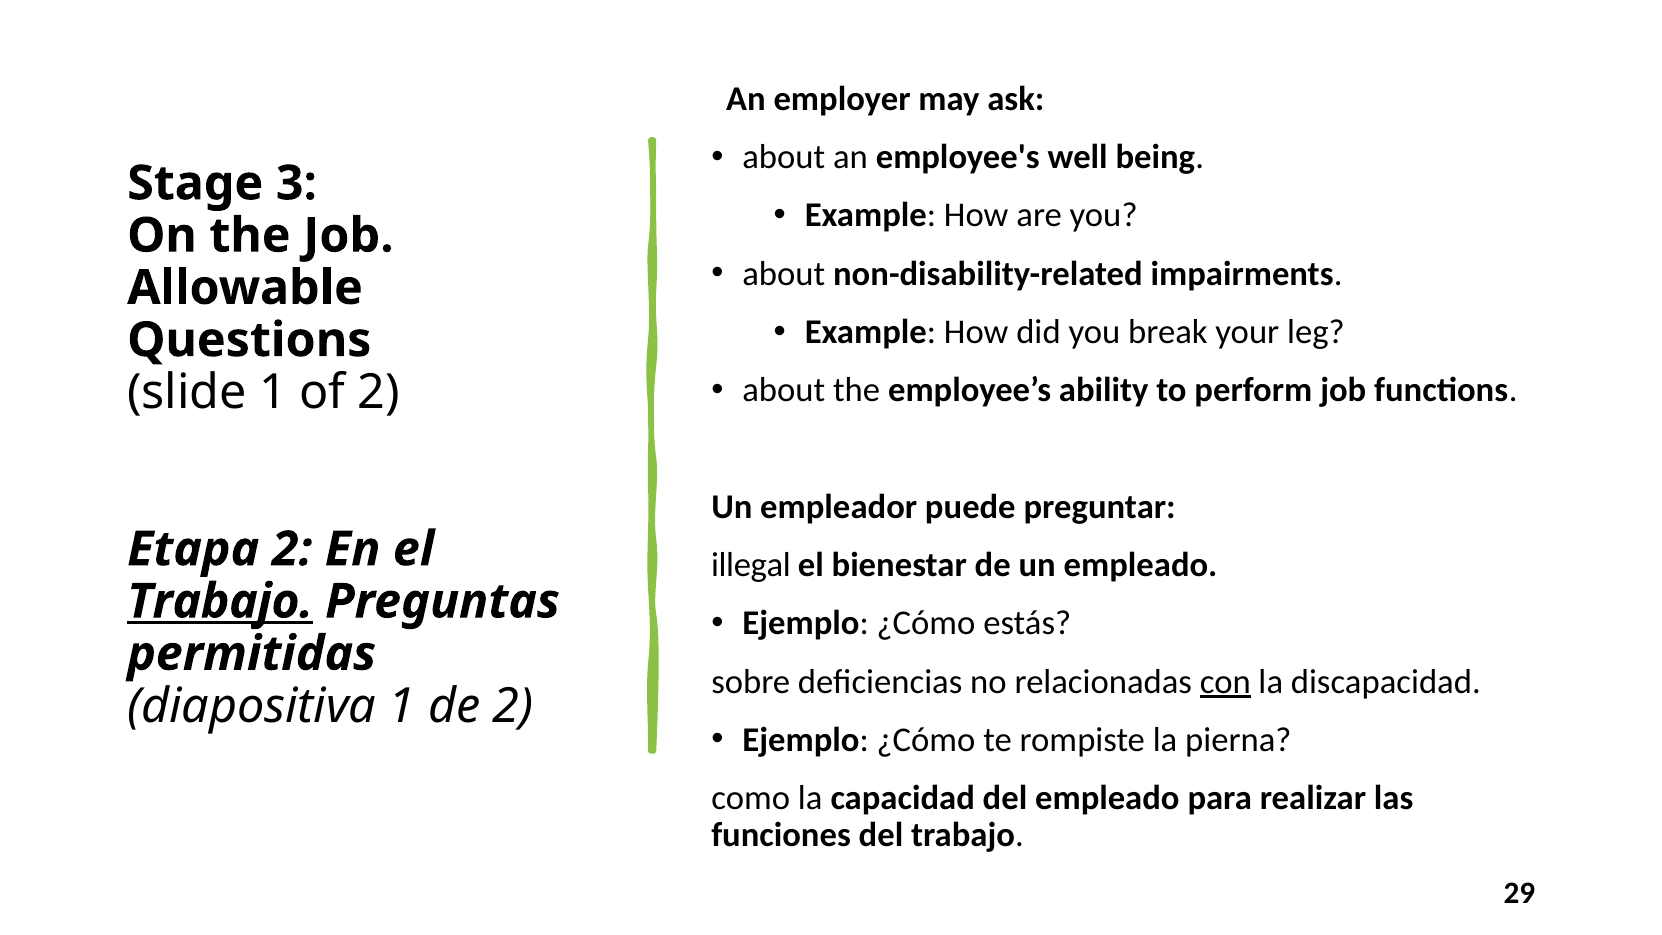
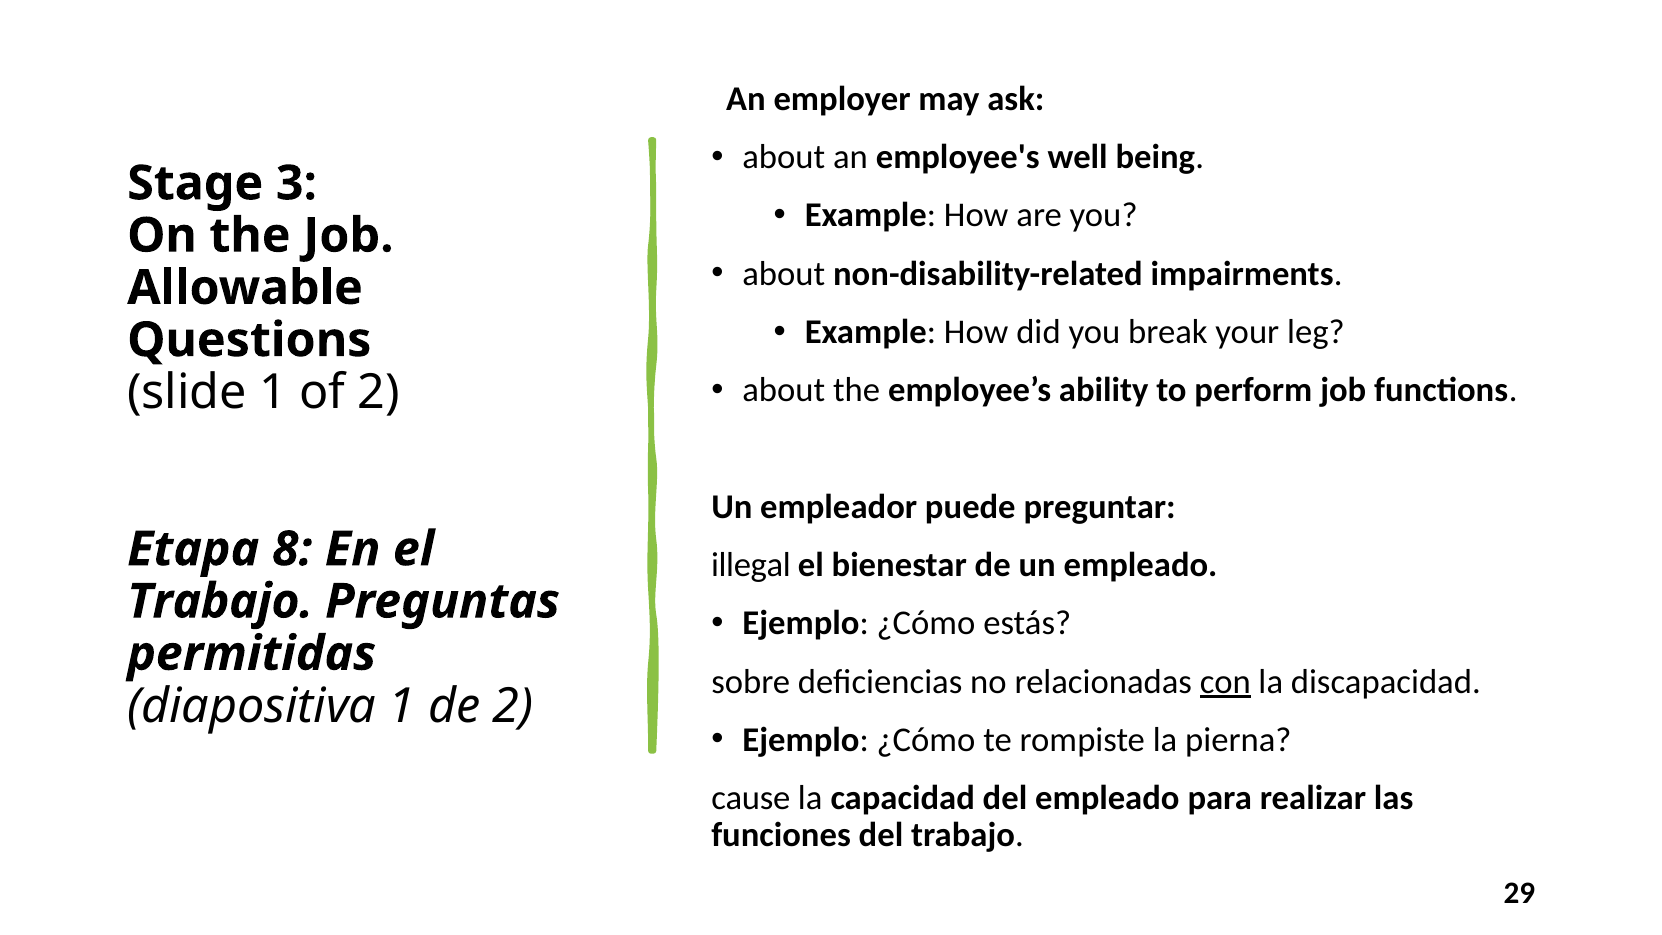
Etapa 2: 2 -> 8
Trabajo at (220, 601) underline: present -> none
como: como -> cause
